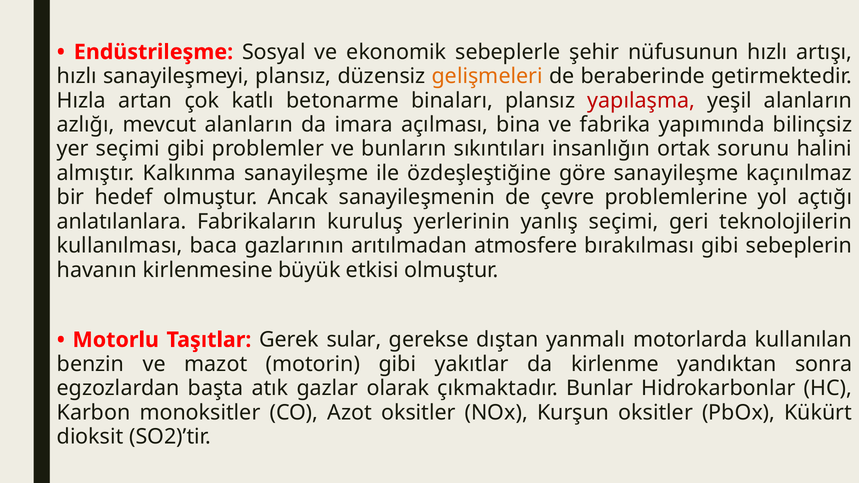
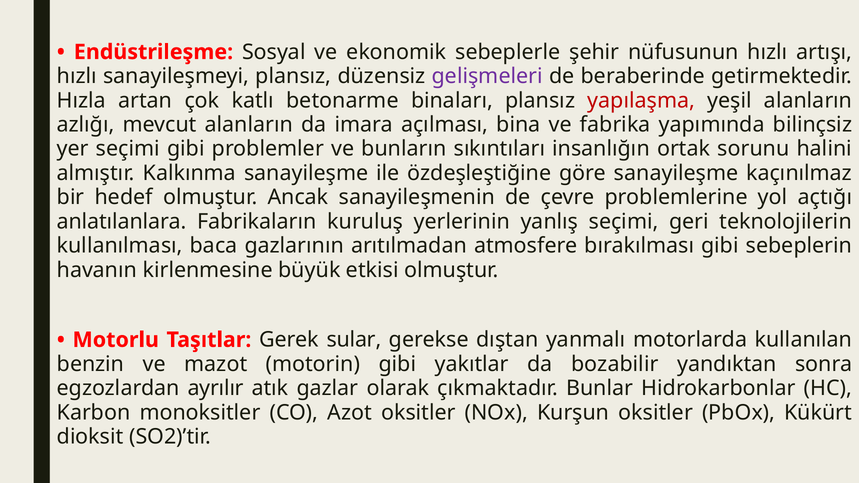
gelişmeleri colour: orange -> purple
kirlenme: kirlenme -> bozabilir
başta: başta -> ayrılır
